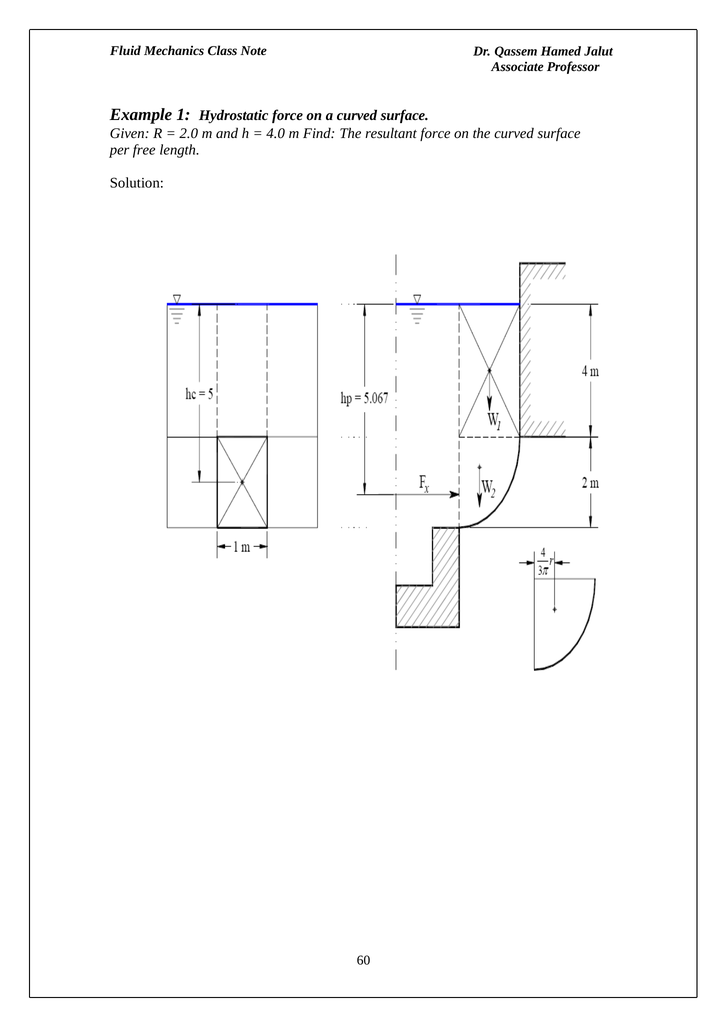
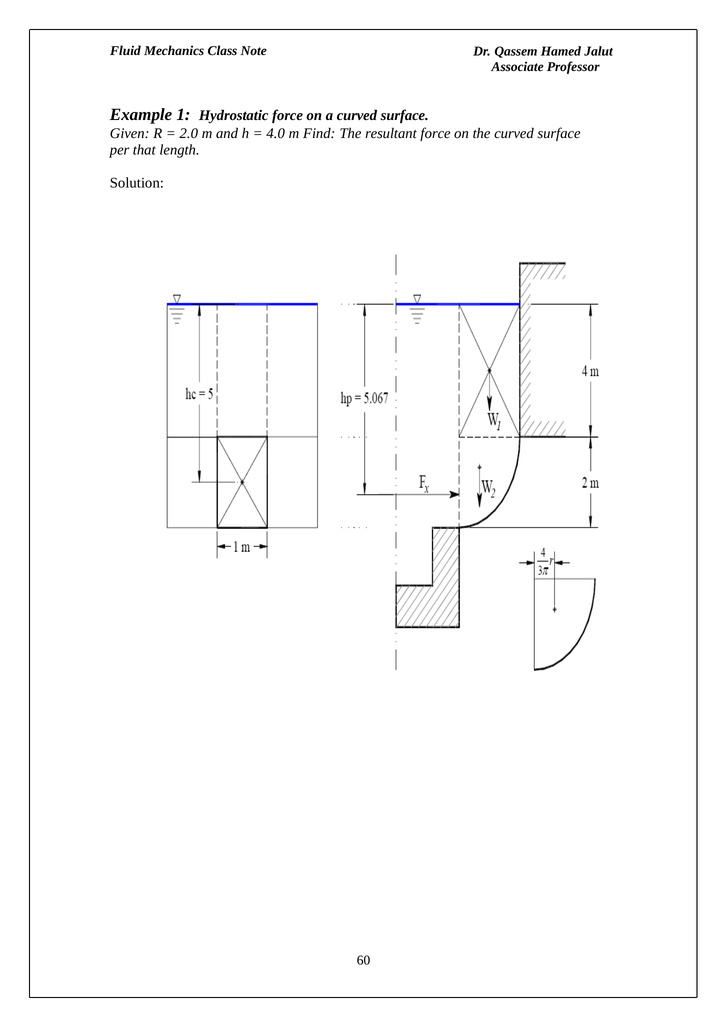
free: free -> that
